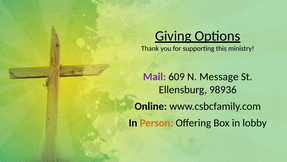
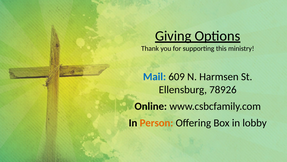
Mail colour: purple -> blue
Message: Message -> Harmsen
98936: 98936 -> 78926
